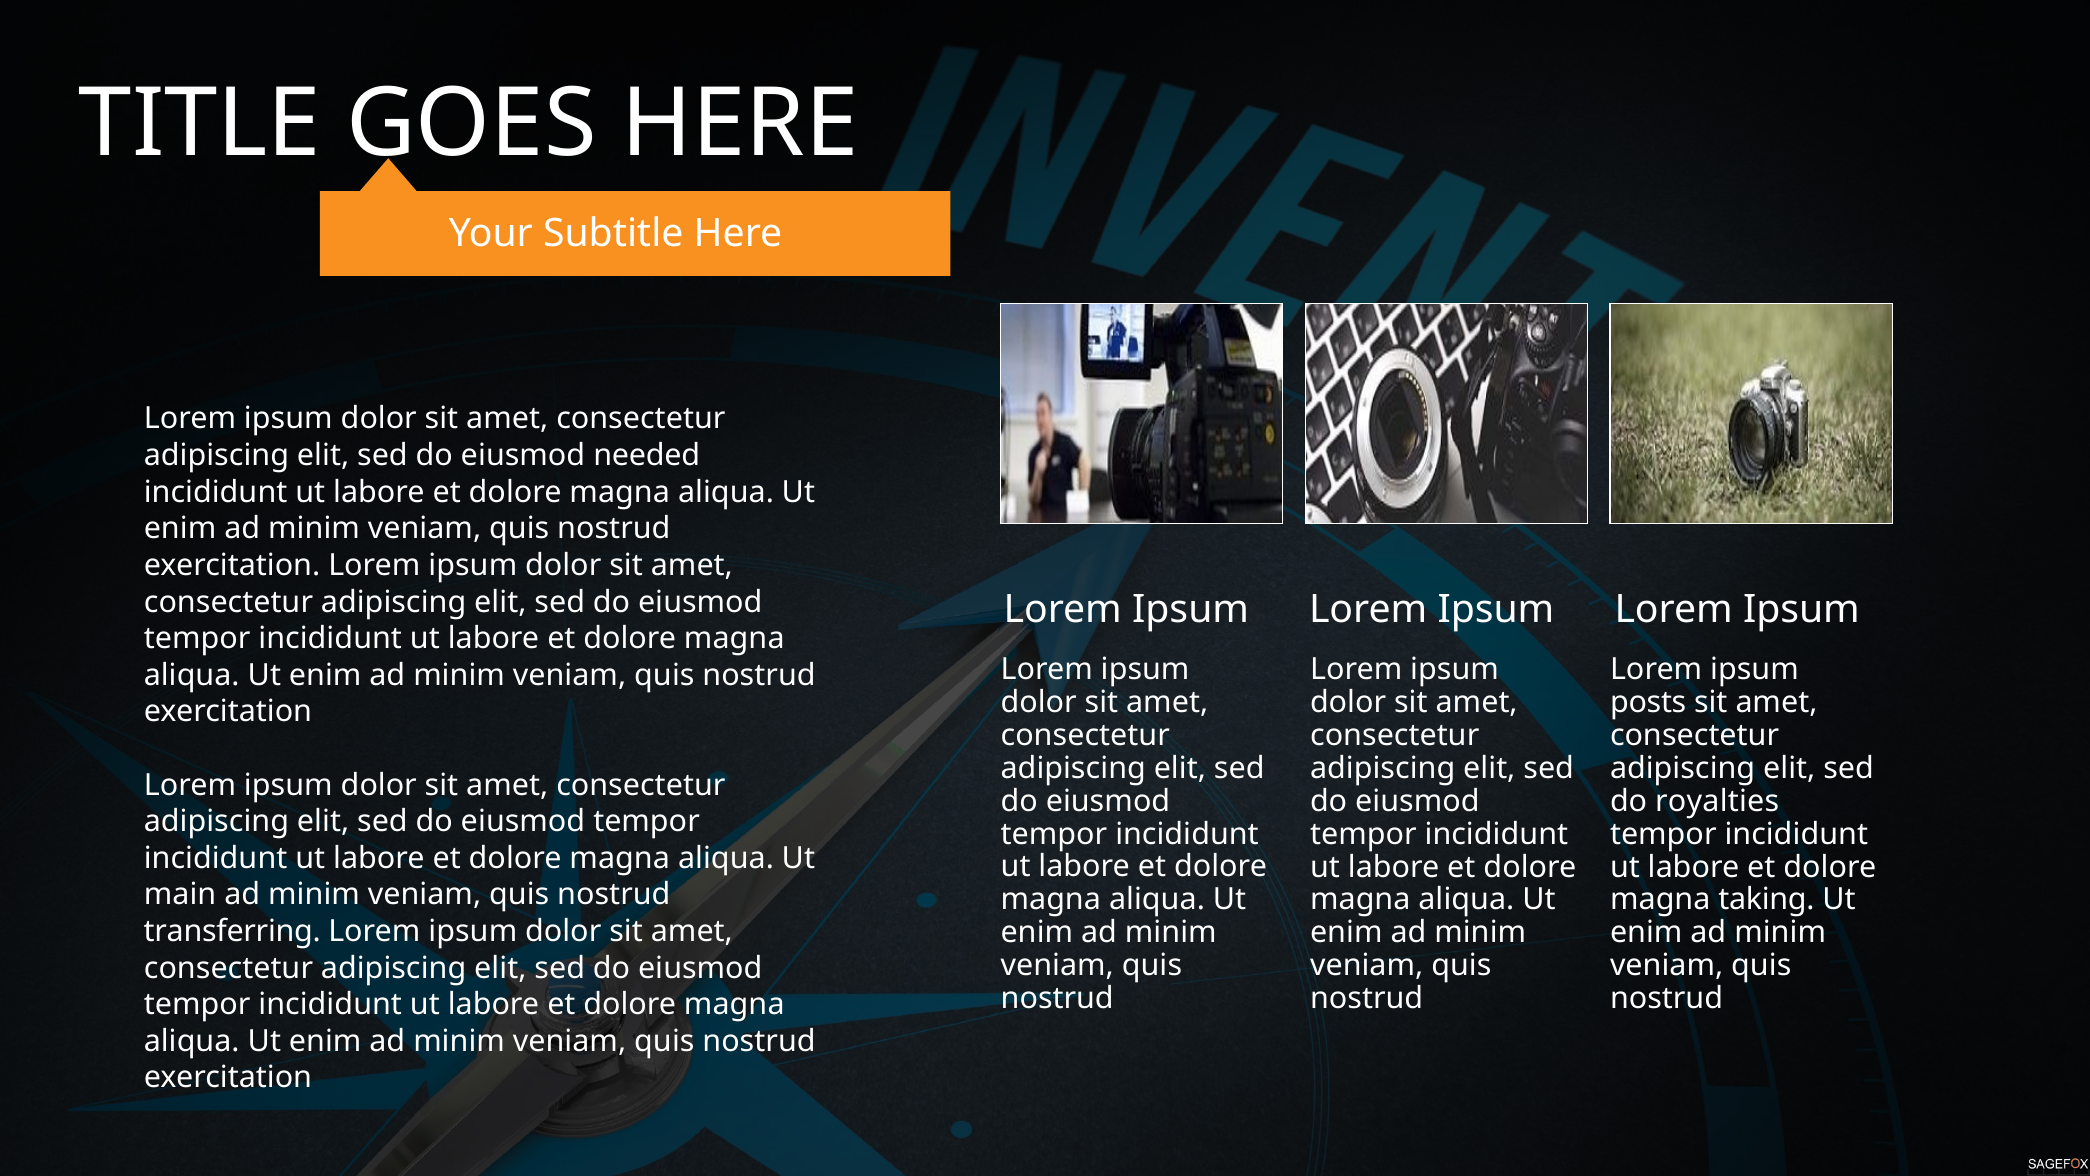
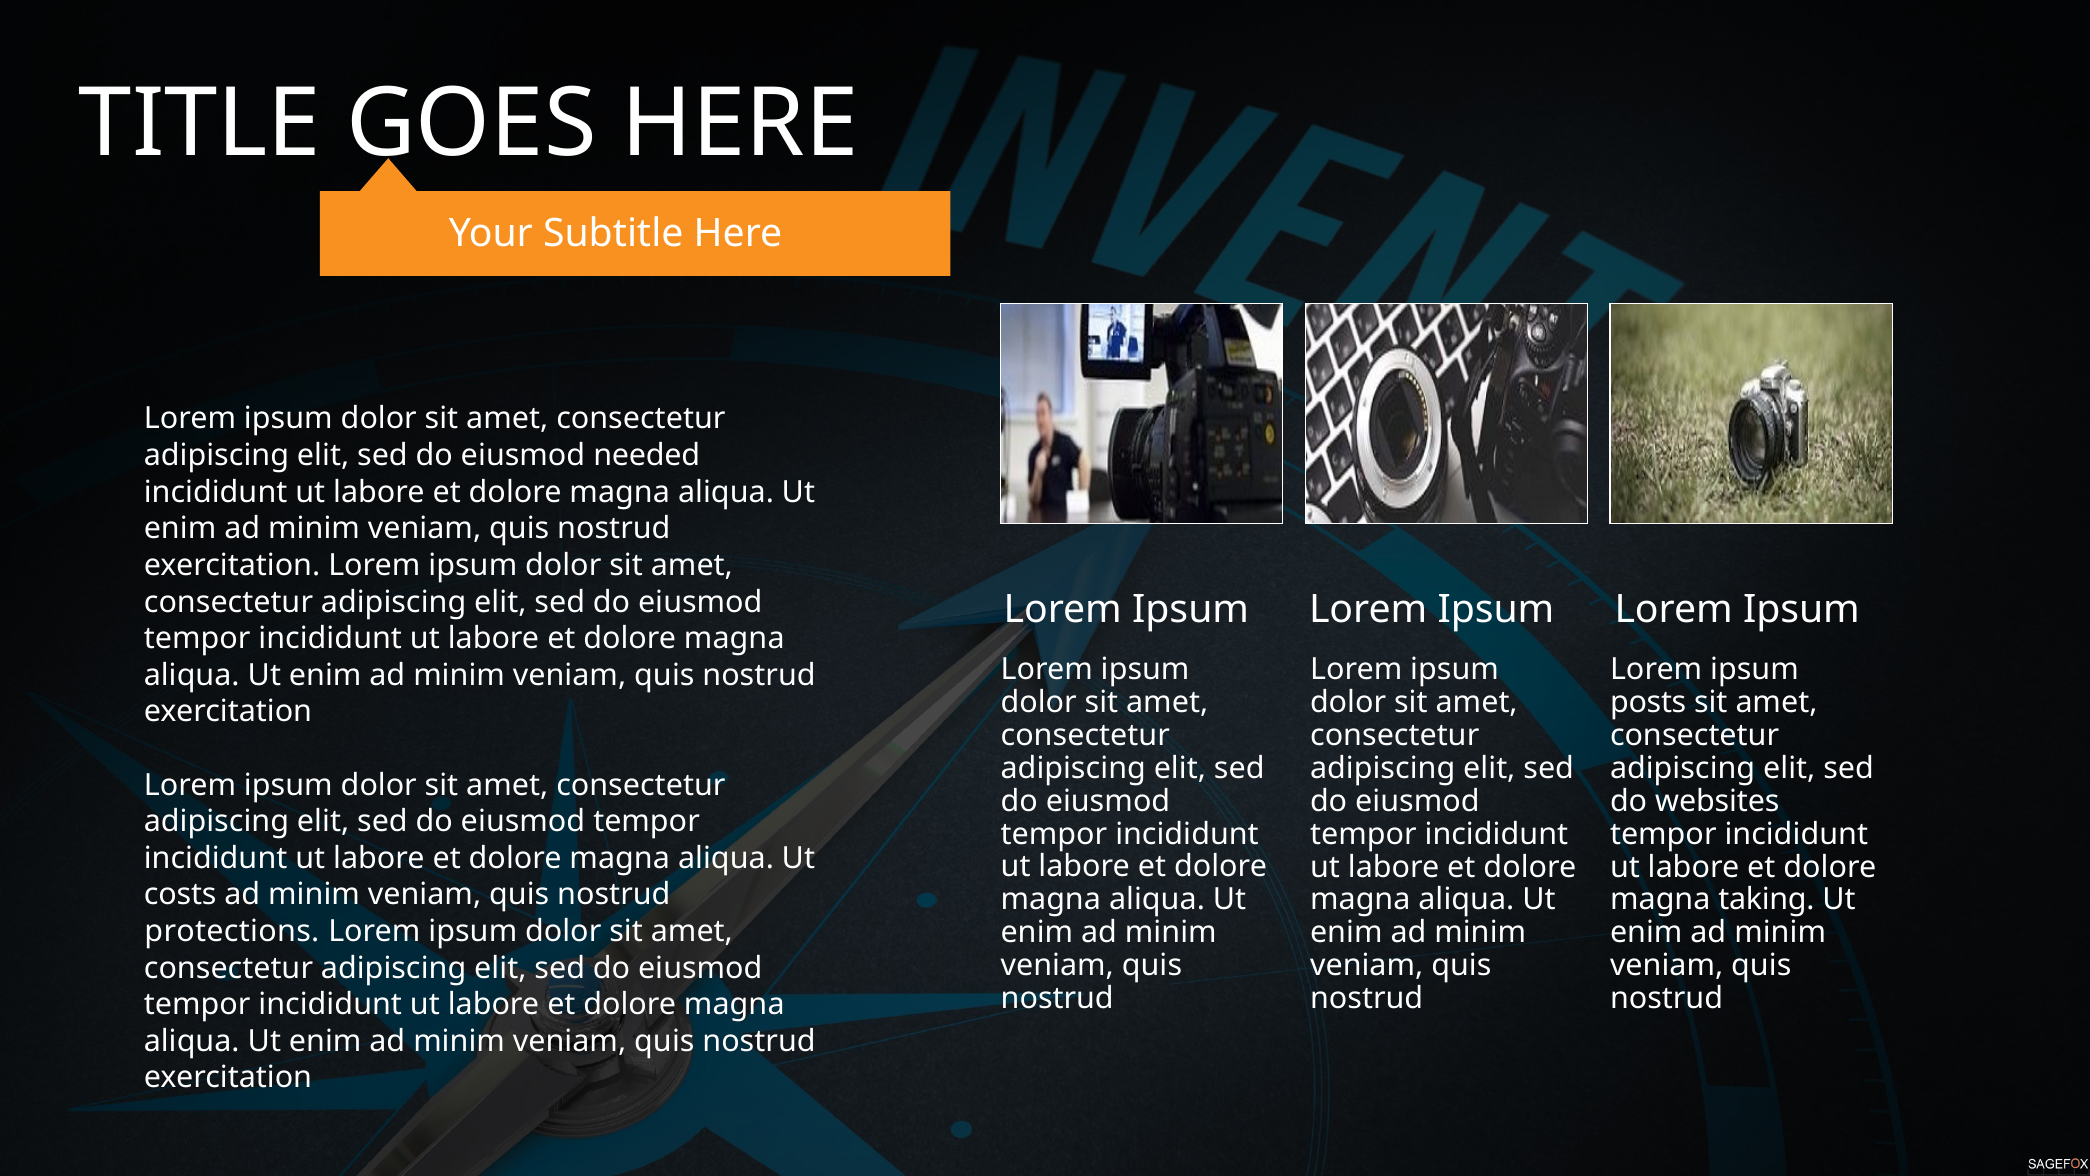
royalties: royalties -> websites
main: main -> costs
transferring: transferring -> protections
